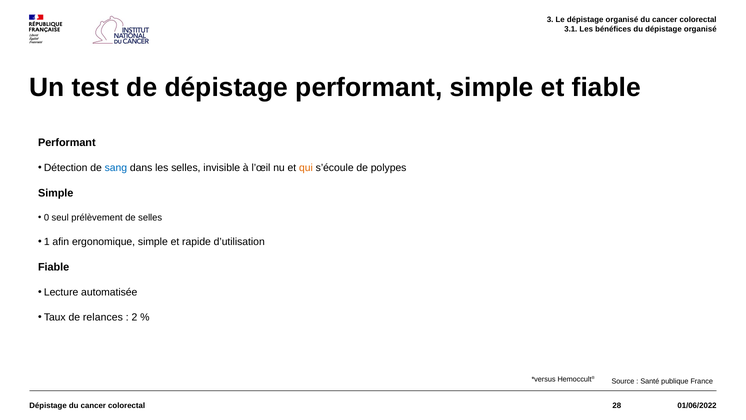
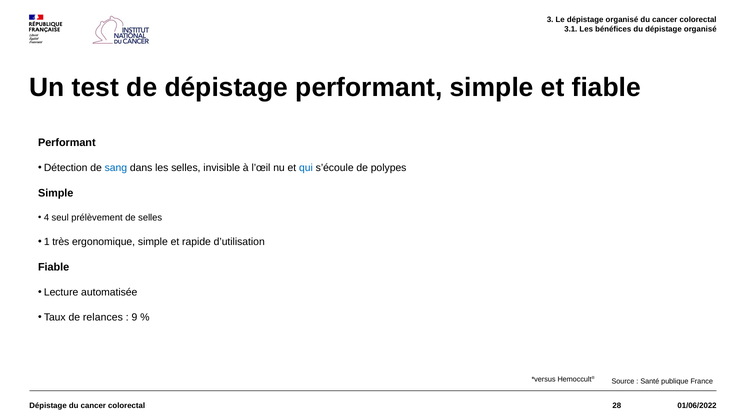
qui colour: orange -> blue
0: 0 -> 4
afin: afin -> très
2: 2 -> 9
